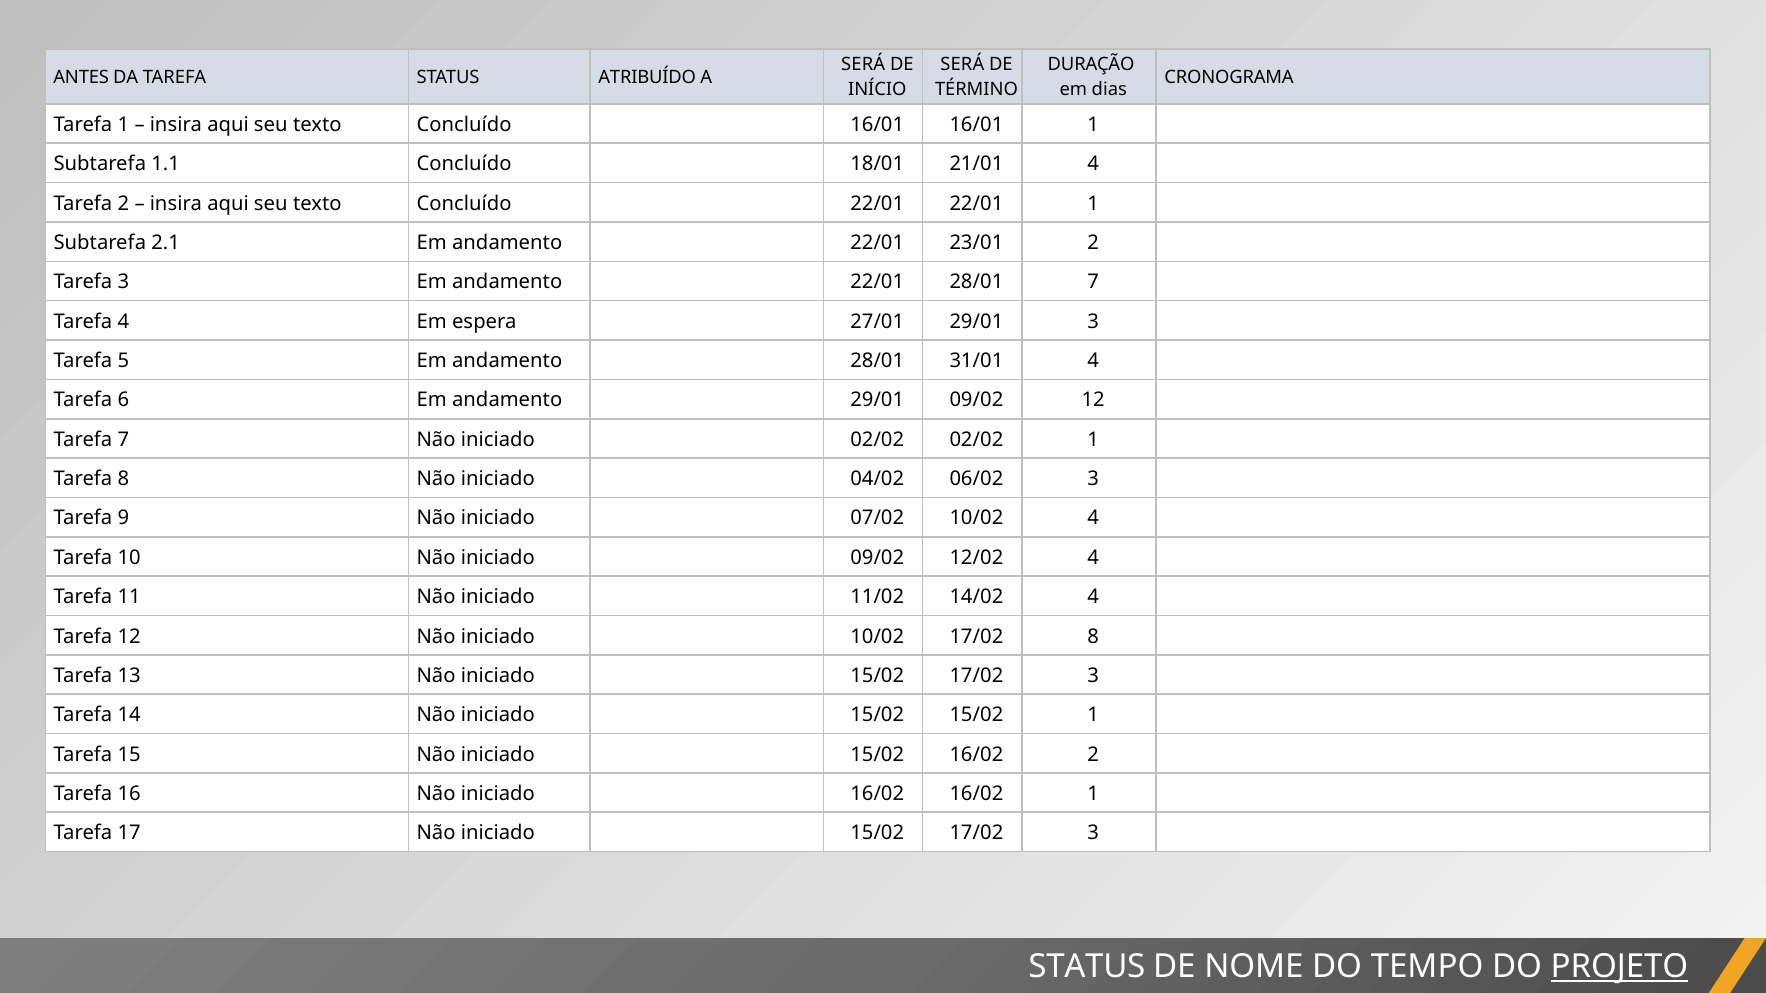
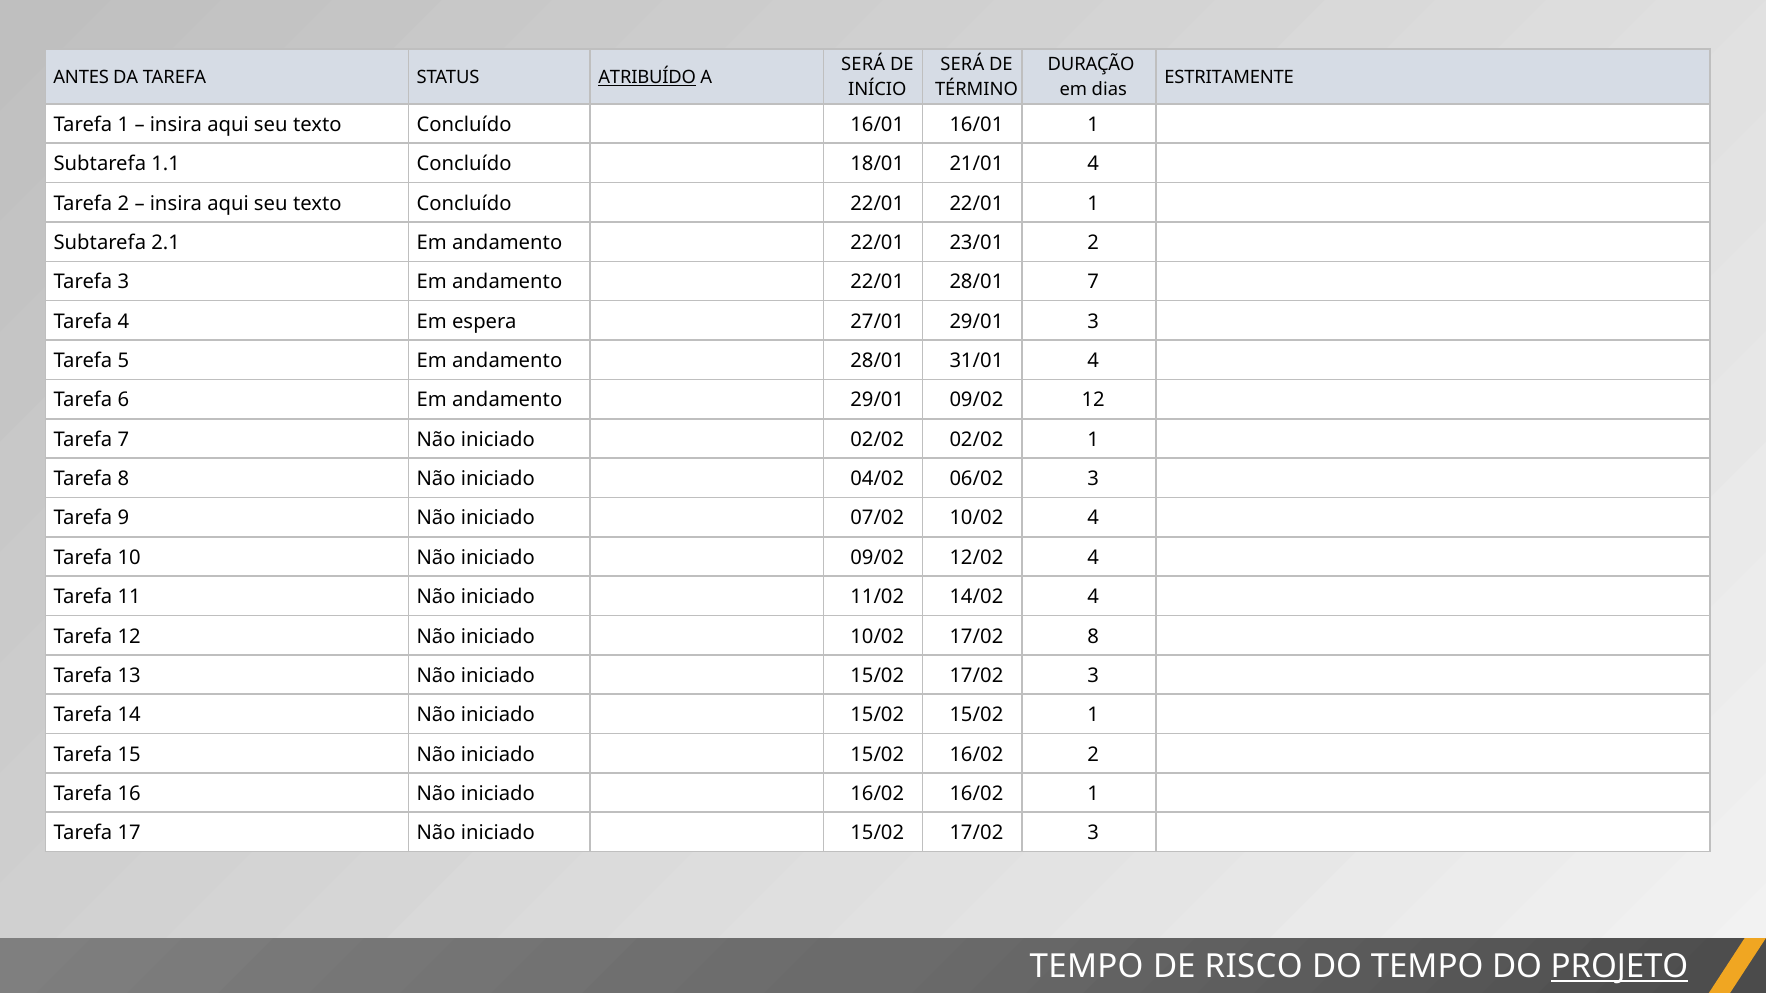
ATRIBUÍDO underline: none -> present
CRONOGRAMA: CRONOGRAMA -> ESTRITAMENTE
STATUS at (1087, 967): STATUS -> TEMPO
NOME: NOME -> RISCO
